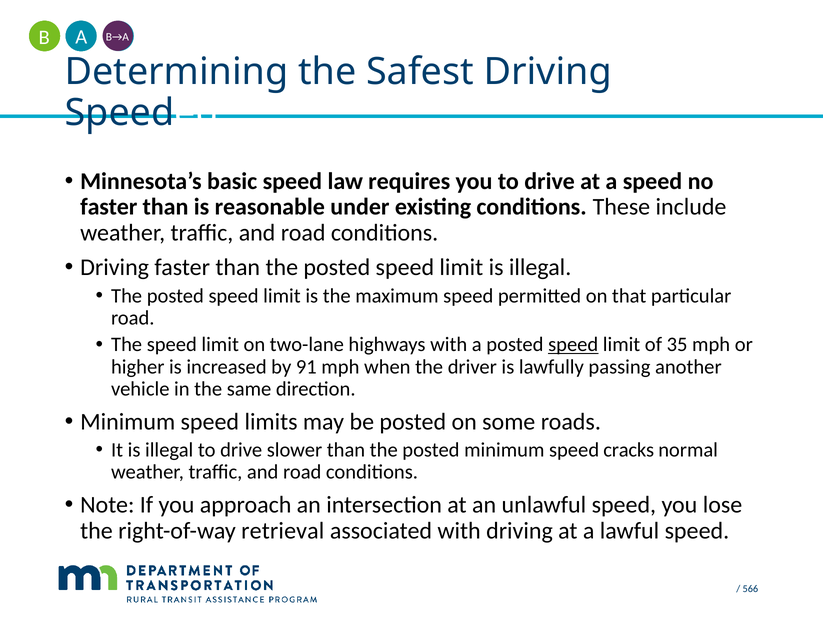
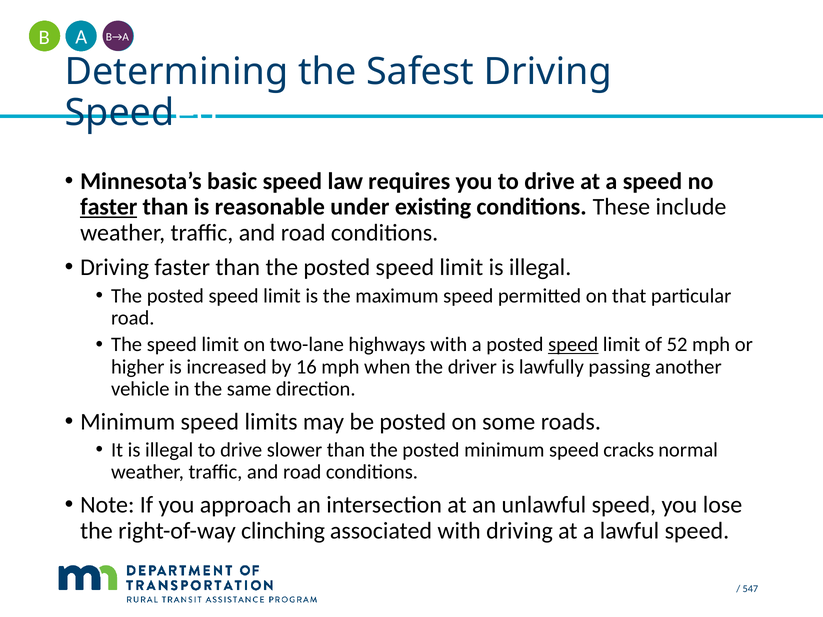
faster at (109, 207) underline: none -> present
35: 35 -> 52
91: 91 -> 16
retrieval: retrieval -> clinching
566: 566 -> 547
